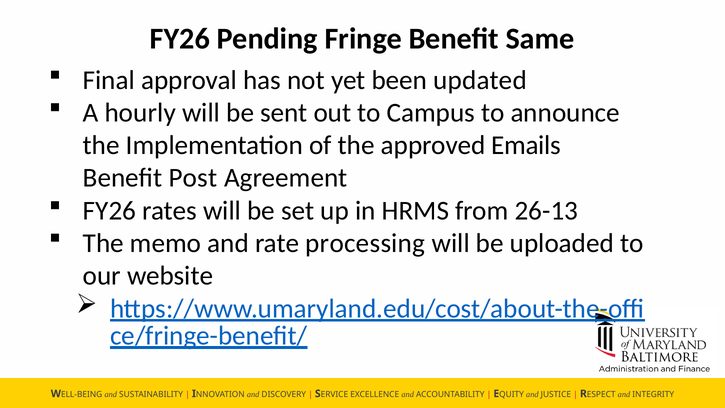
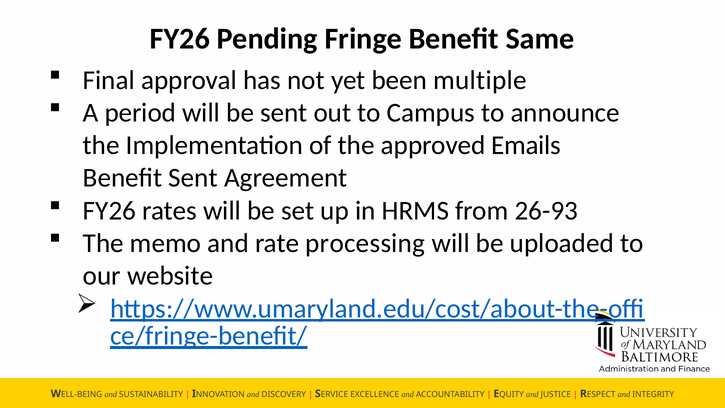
updated: updated -> multiple
hourly: hourly -> period
Benefit Post: Post -> Sent
26-13: 26-13 -> 26-93
